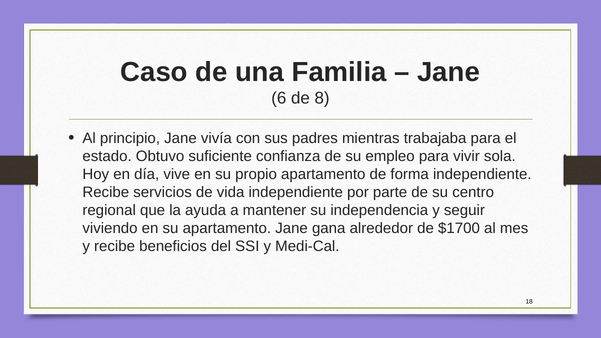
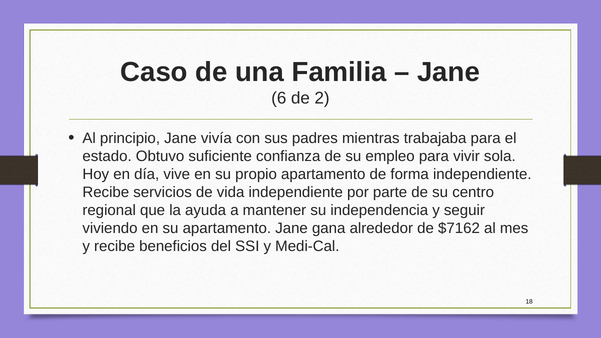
8: 8 -> 2
$1700: $1700 -> $7162
